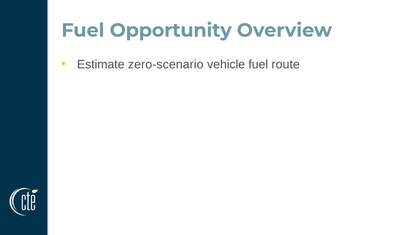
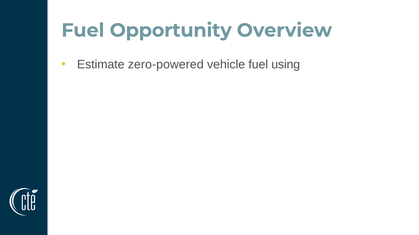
zero-scenario: zero-scenario -> zero-powered
route: route -> using
